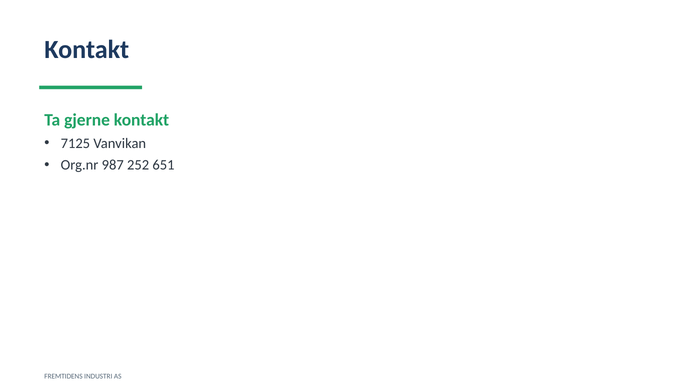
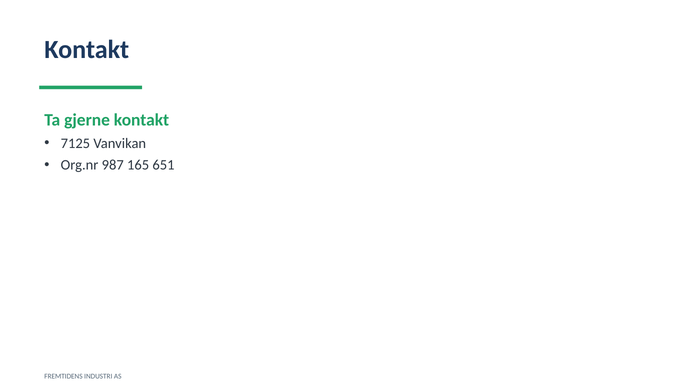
252: 252 -> 165
